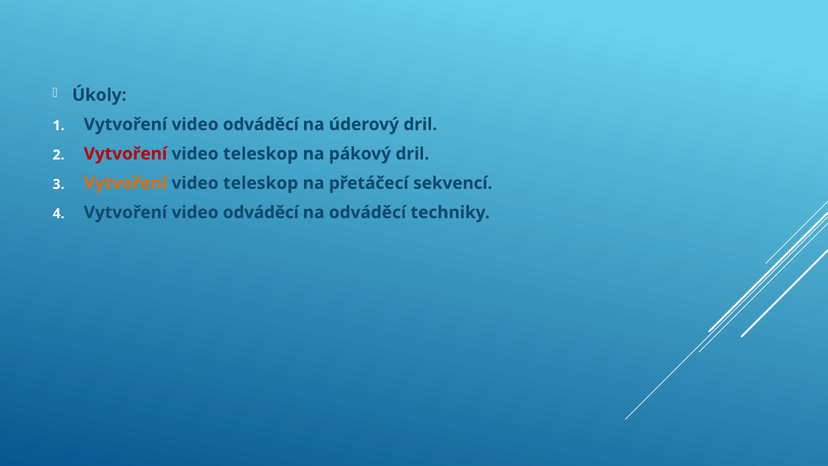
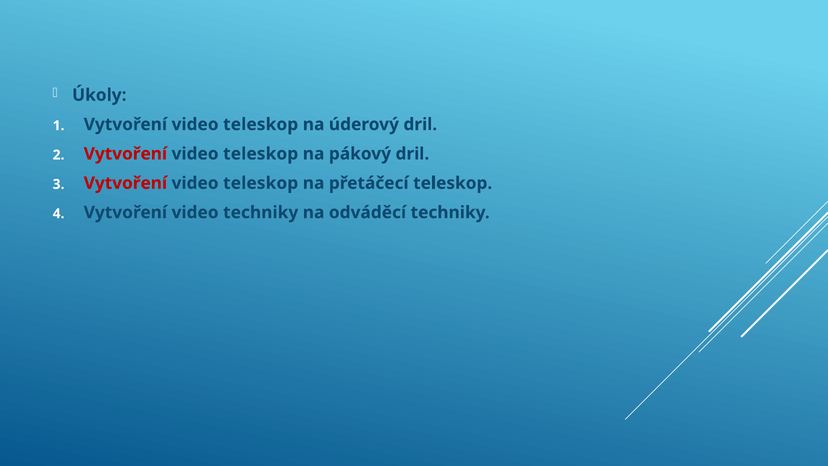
odváděcí at (261, 124): odváděcí -> teleskop
Vytvoření at (125, 183) colour: orange -> red
přetáčecí sekvencí: sekvencí -> teleskop
odváděcí at (261, 212): odváděcí -> techniky
